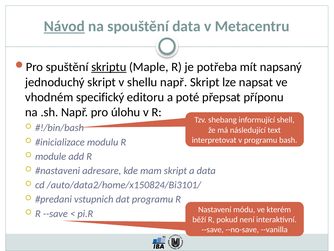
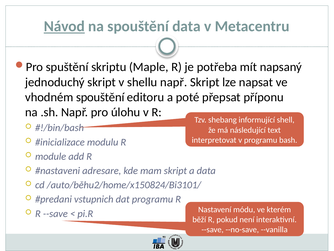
skriptu underline: present -> none
vhodném specifický: specifický -> spouštění
/auto/data2/home/x150824/Bi3101/: /auto/data2/home/x150824/Bi3101/ -> /auto/běhu2/home/x150824/Bi3101/
